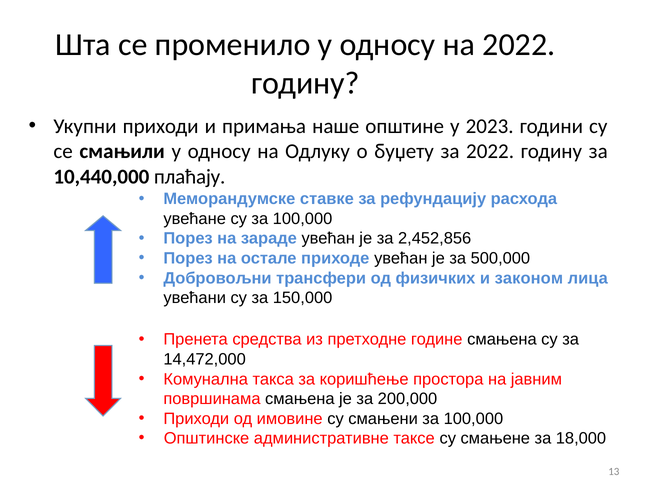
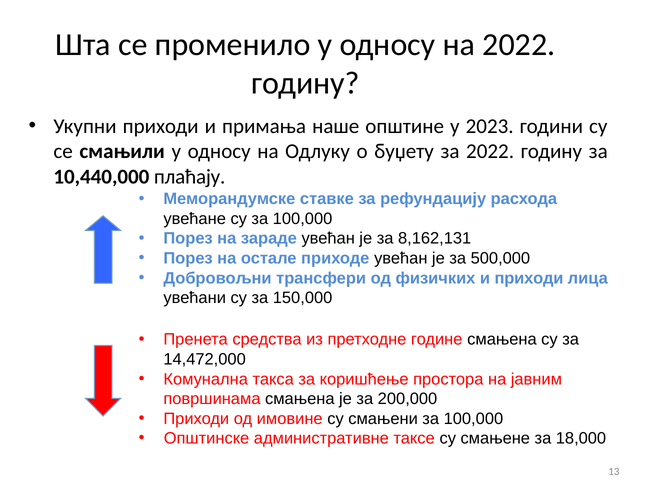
2,452,856: 2,452,856 -> 8,162,131
и законом: законом -> приходи
